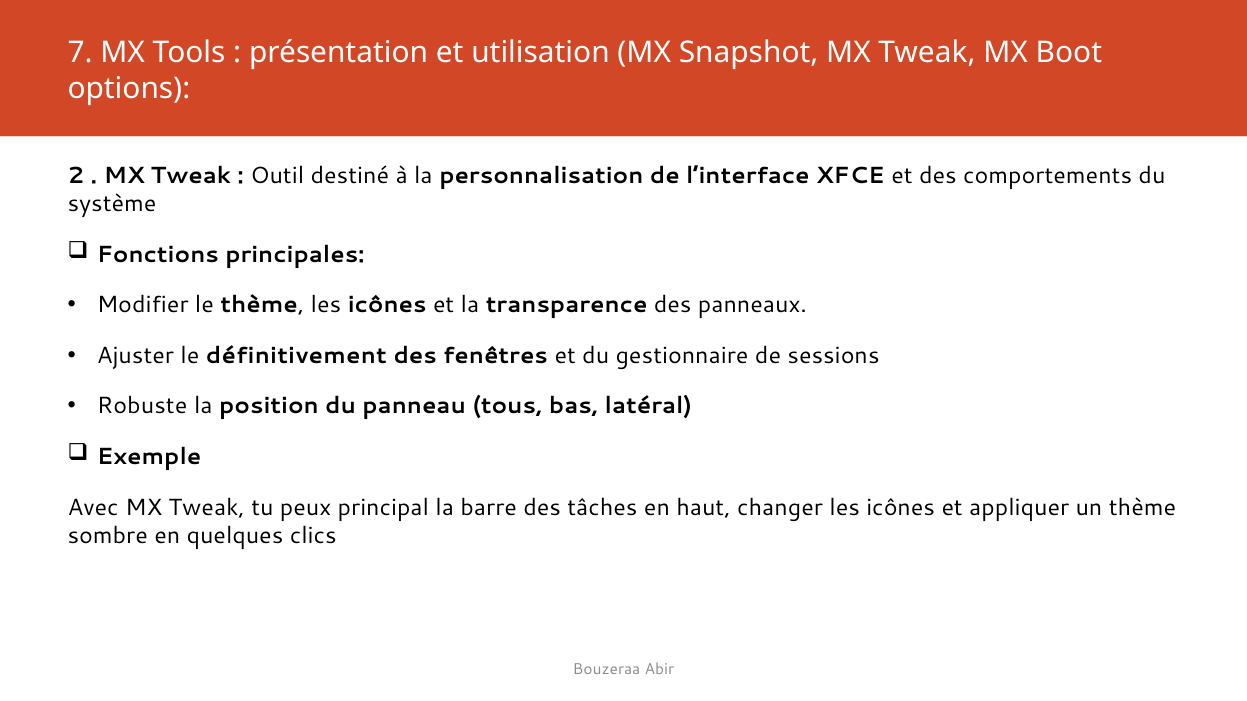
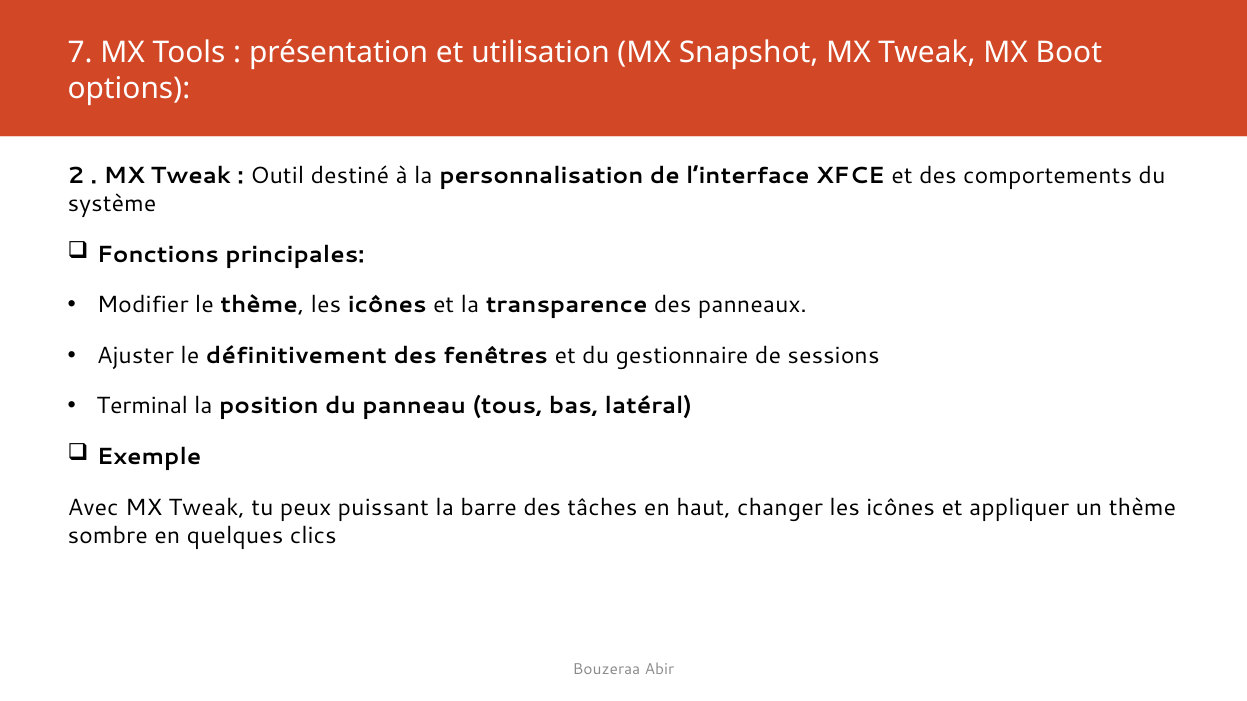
Robuste: Robuste -> Terminal
principal: principal -> puissant
